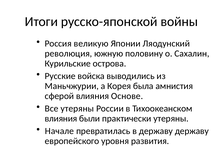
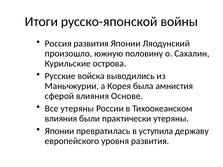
Россия великую: великую -> развития
революция: революция -> произошло
Начале at (59, 131): Начале -> Японии
в державу: державу -> уступила
